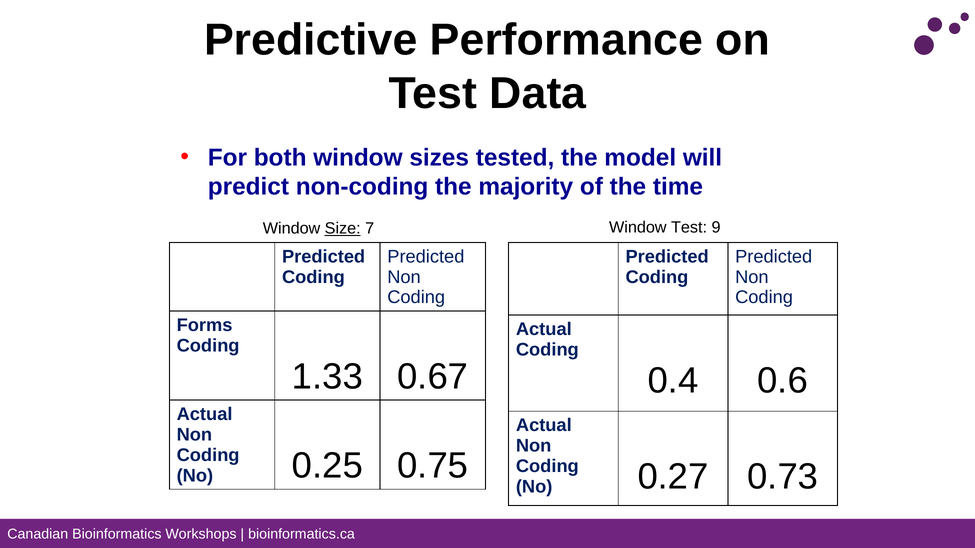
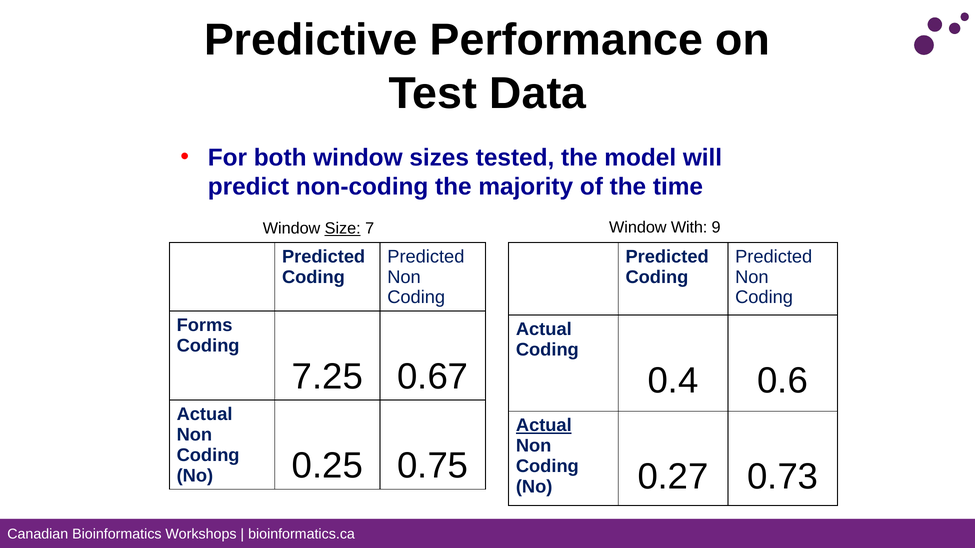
Window Test: Test -> With
1.33: 1.33 -> 7.25
Actual at (544, 426) underline: none -> present
